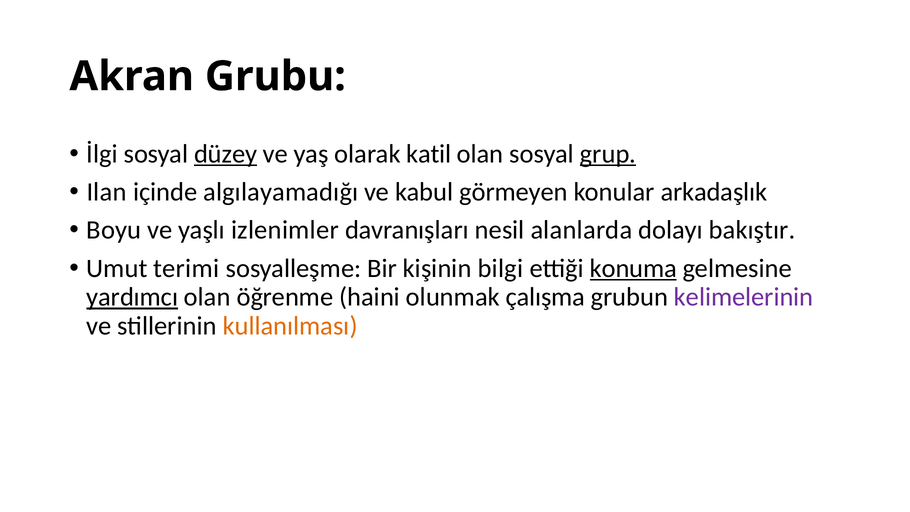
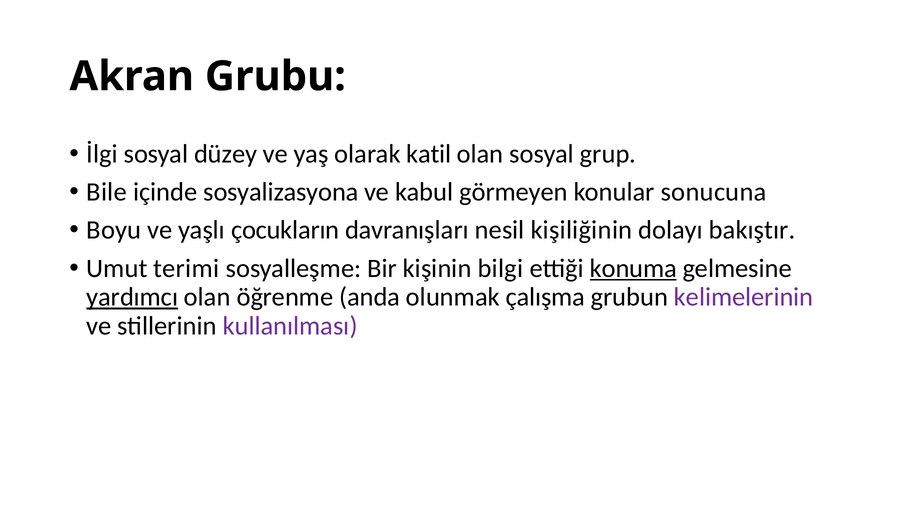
düzey underline: present -> none
grup underline: present -> none
Ilan: Ilan -> Bile
algılayamadığı: algılayamadığı -> sosyalizasyona
arkadaşlık: arkadaşlık -> sonucuna
izlenimler: izlenimler -> çocukların
alanlarda: alanlarda -> kişiliğinin
haini: haini -> anda
kullanılması colour: orange -> purple
